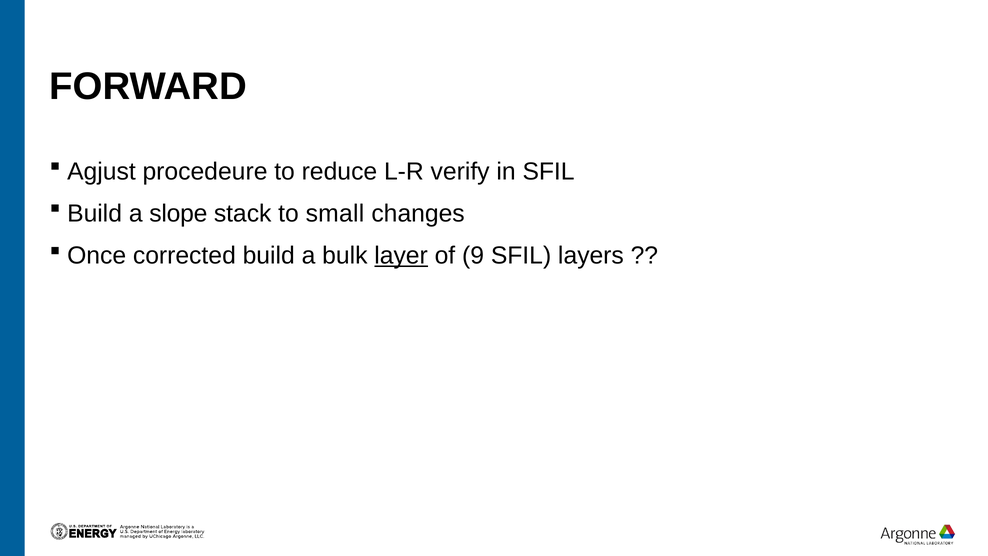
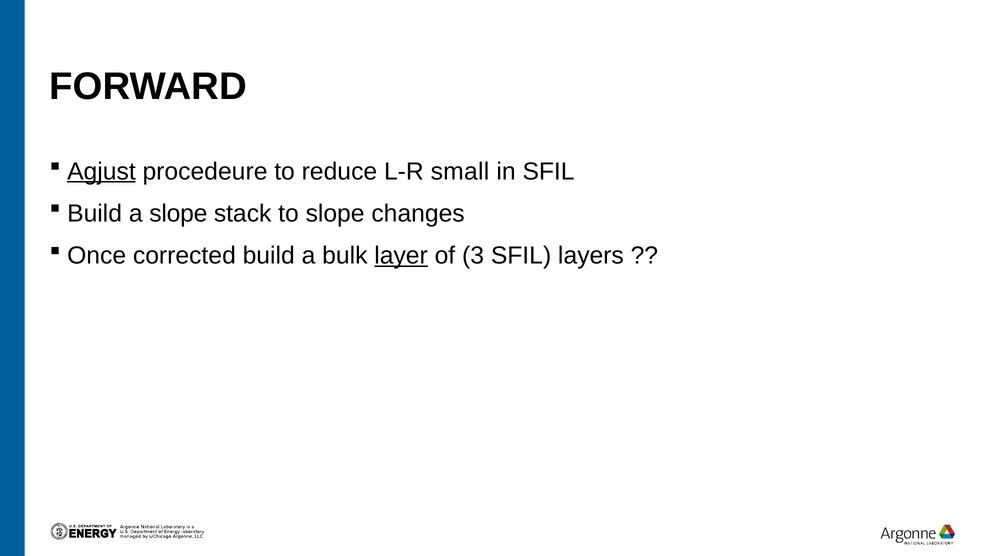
Agjust underline: none -> present
verify: verify -> small
to small: small -> slope
9: 9 -> 3
